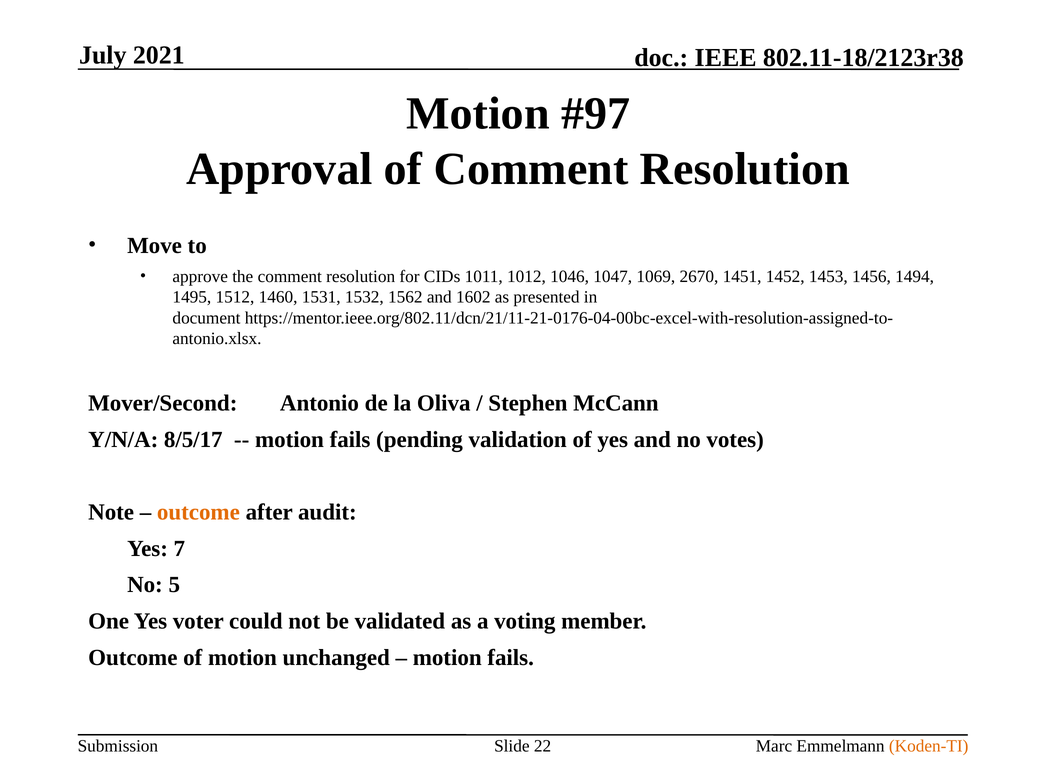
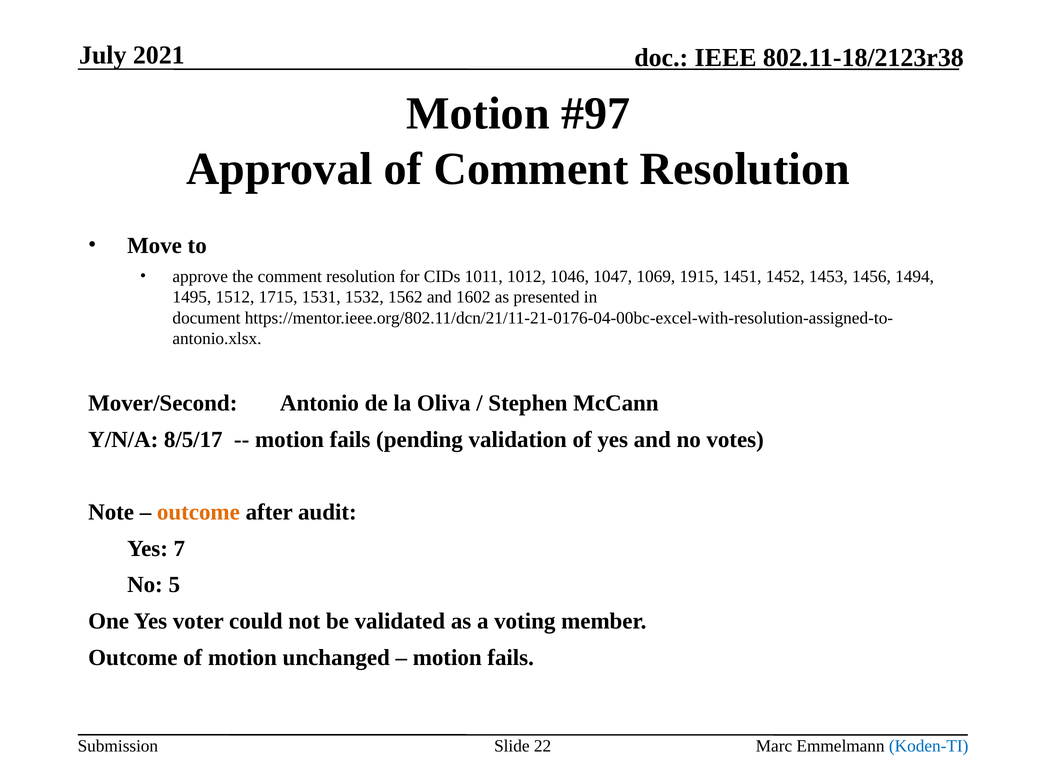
2670: 2670 -> 1915
1460: 1460 -> 1715
Koden-TI colour: orange -> blue
